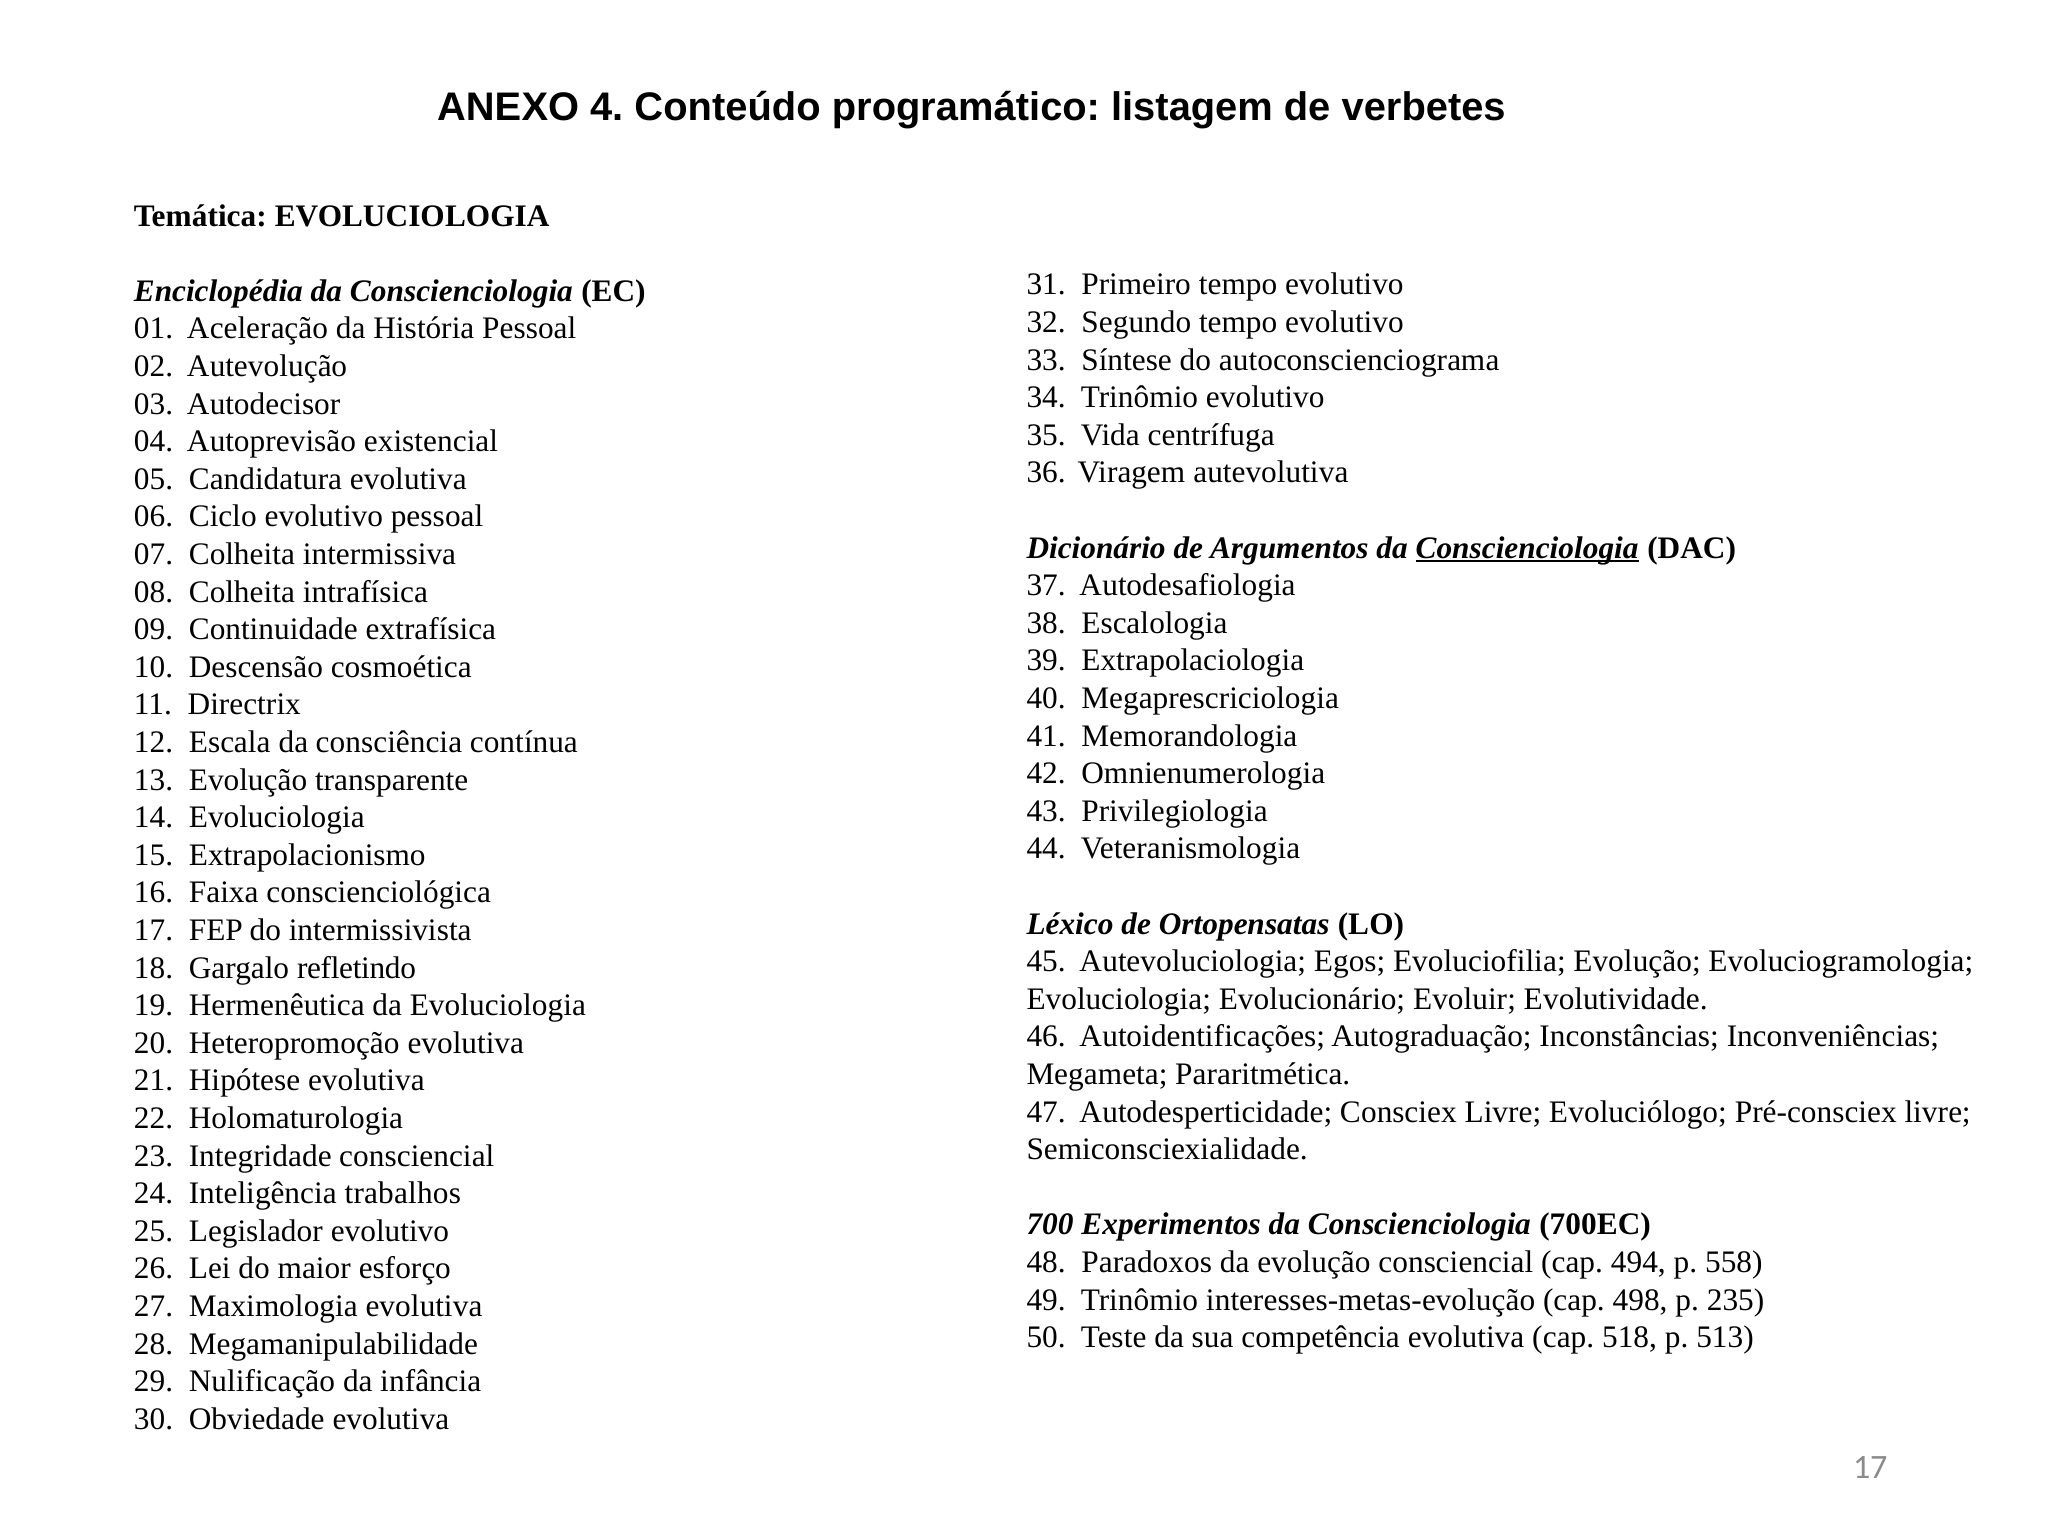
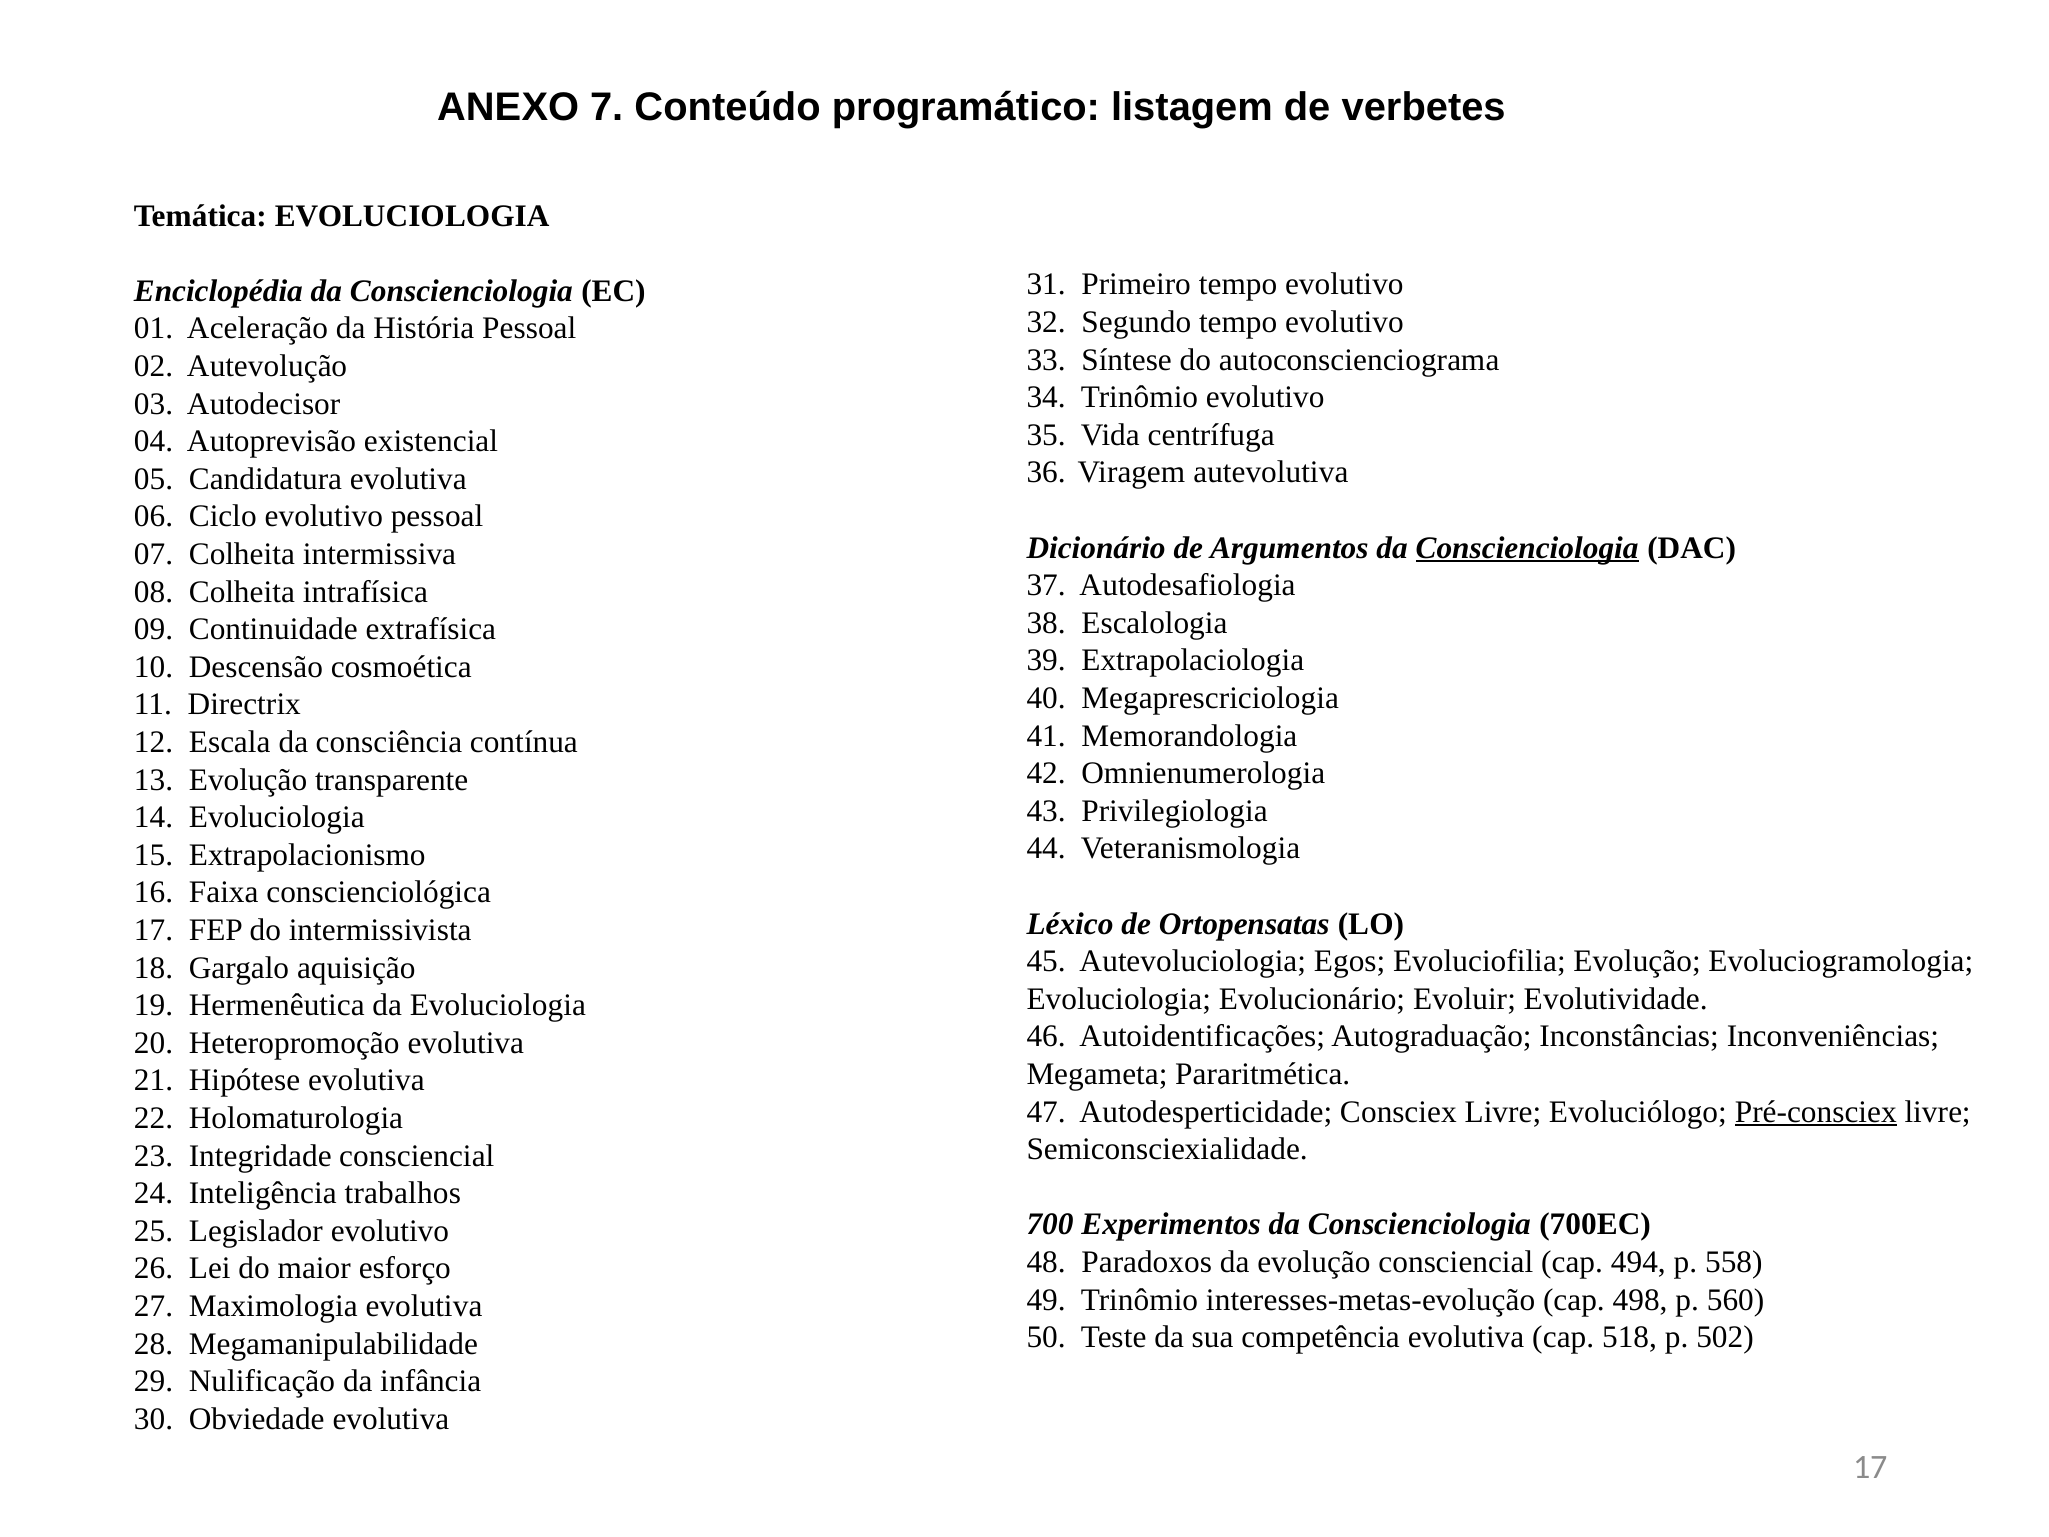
4: 4 -> 7
refletindo: refletindo -> aquisição
Pré-consciex underline: none -> present
235: 235 -> 560
513: 513 -> 502
